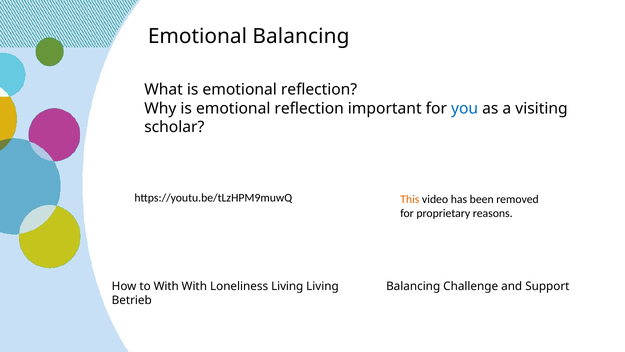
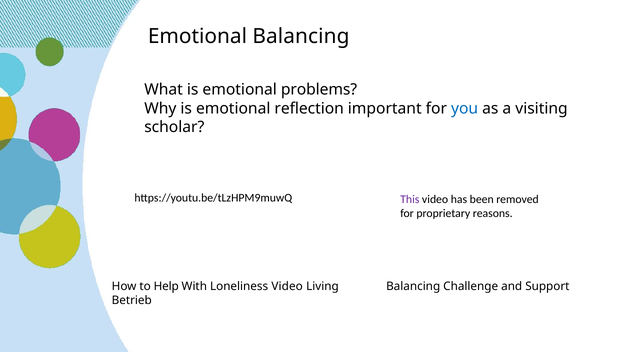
What is emotional reflection: reflection -> problems
This colour: orange -> purple
to With: With -> Help
Loneliness Living: Living -> Video
